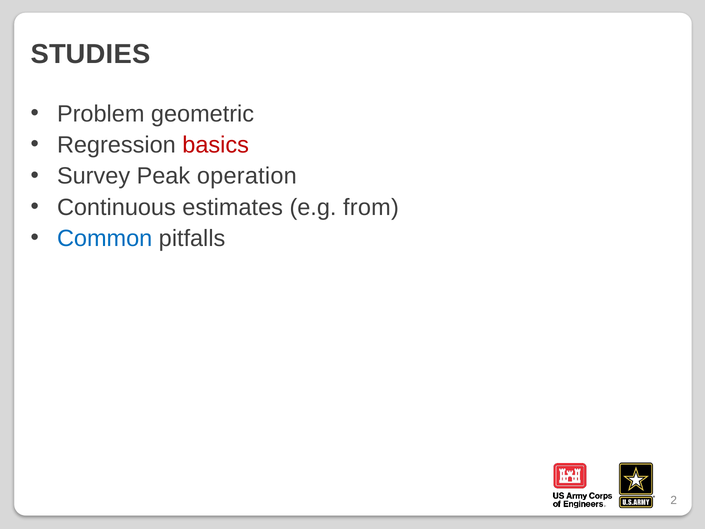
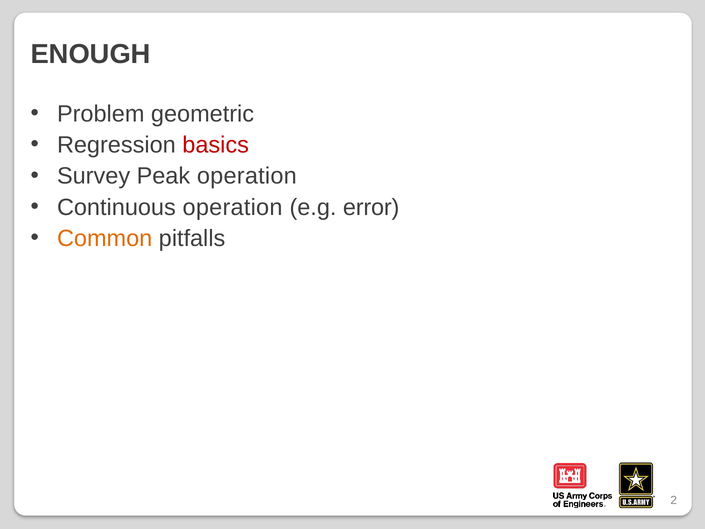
STUDIES: STUDIES -> ENOUGH
Continuous estimates: estimates -> operation
from: from -> error
Common colour: blue -> orange
